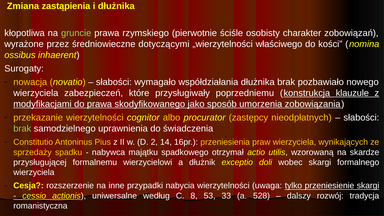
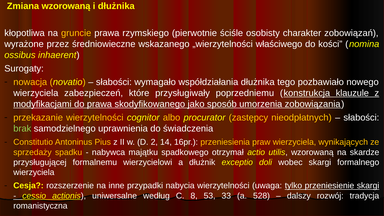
Zmiana zastąpienia: zastąpienia -> wzorowaną
gruncie colour: light green -> yellow
dotyczącymi: dotyczącymi -> wskazanego
dłużnika brak: brak -> tego
